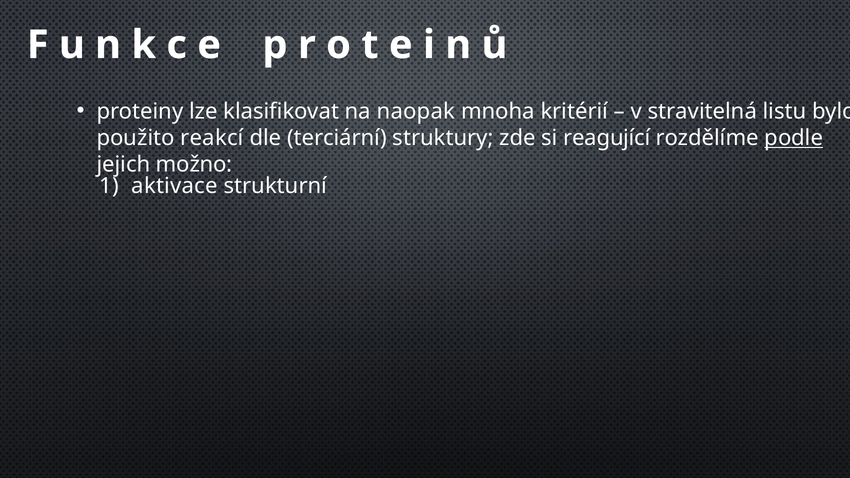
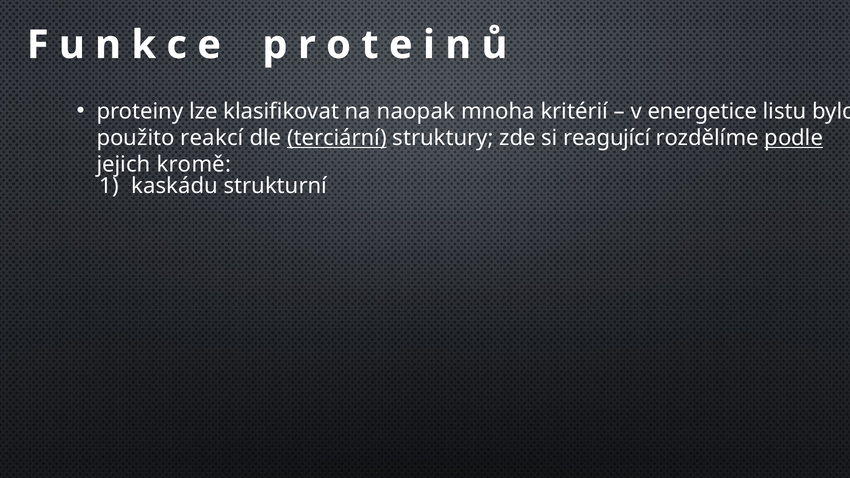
stravitelná: stravitelná -> energetice
terciární underline: none -> present
možno: možno -> kromě
aktivace: aktivace -> kaskádu
